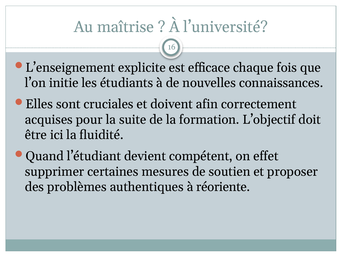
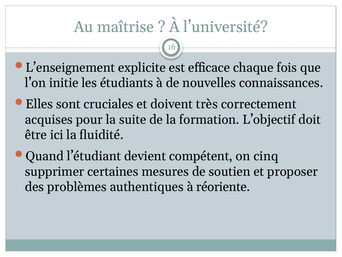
afin: afin -> très
effet: effet -> cinq
